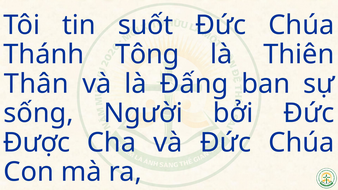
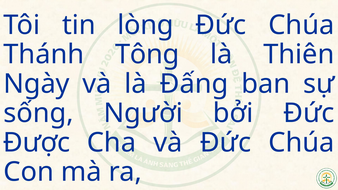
suốt: suốt -> lòng
Thân: Thân -> Ngày
